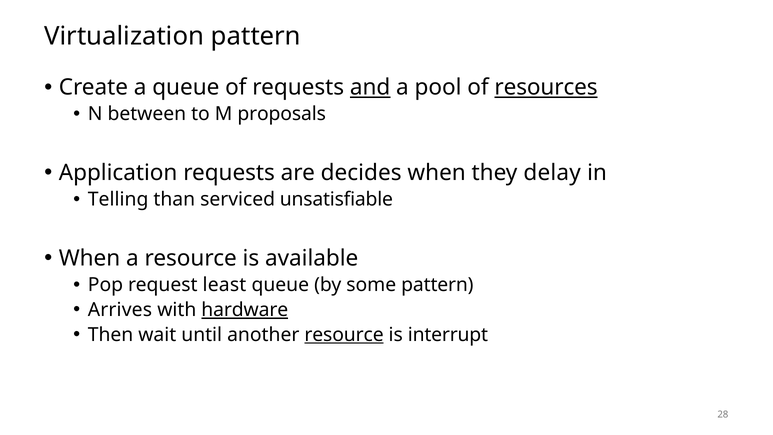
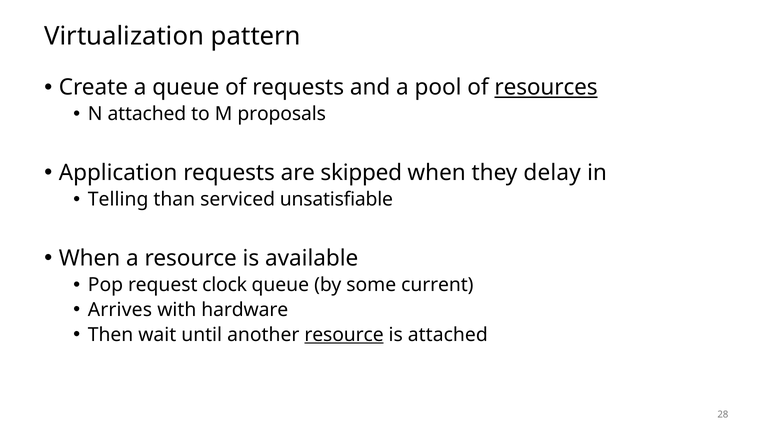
and underline: present -> none
N between: between -> attached
decides: decides -> skipped
least: least -> clock
some pattern: pattern -> current
hardware underline: present -> none
is interrupt: interrupt -> attached
